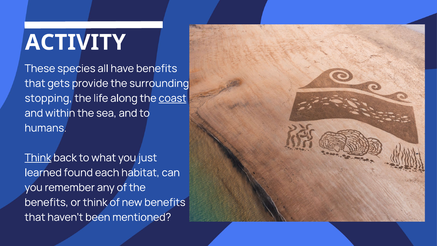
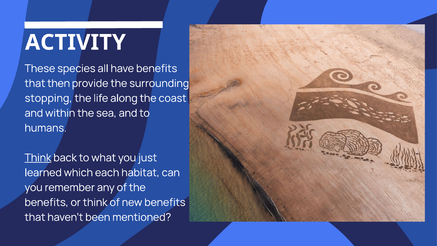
gets: gets -> then
coast underline: present -> none
found: found -> which
